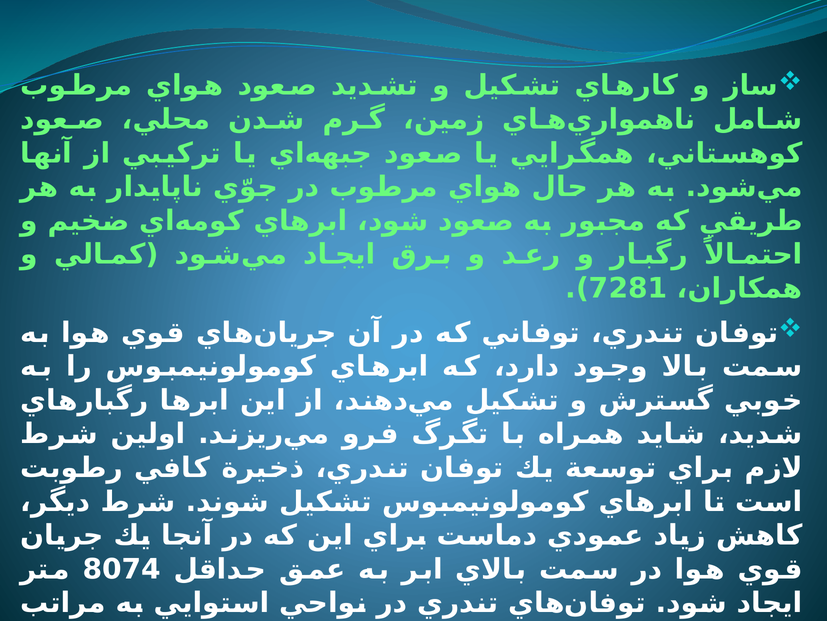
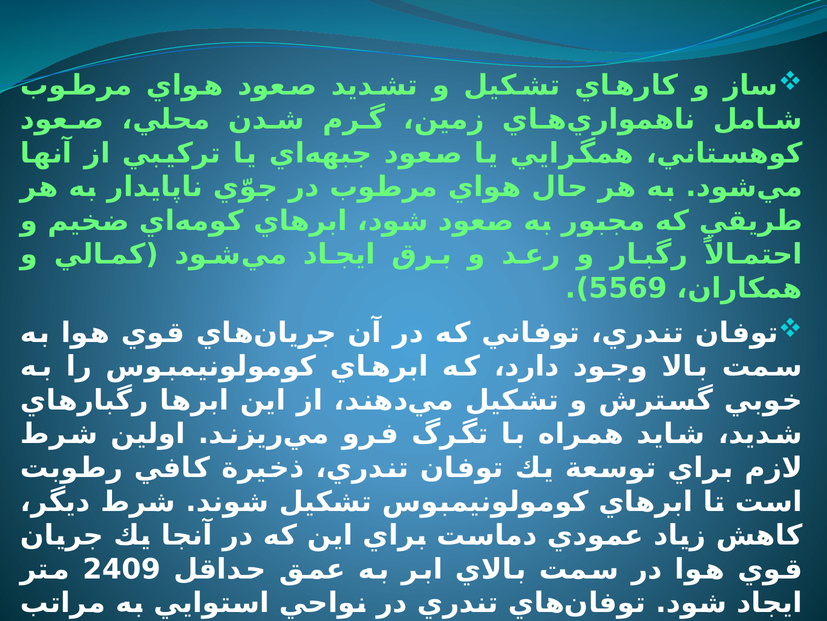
7281: 7281 -> 5569
8074: 8074 -> 2409
